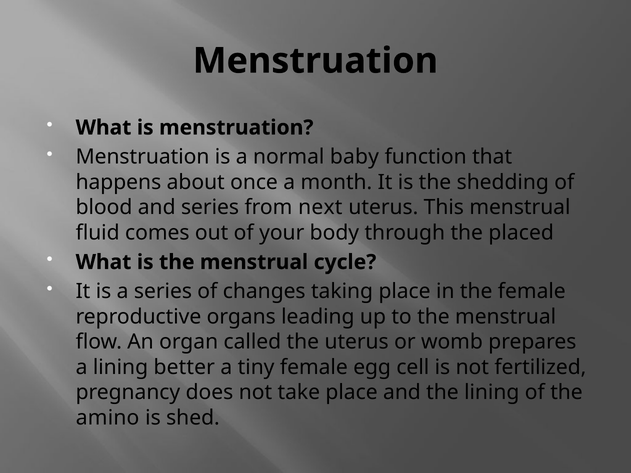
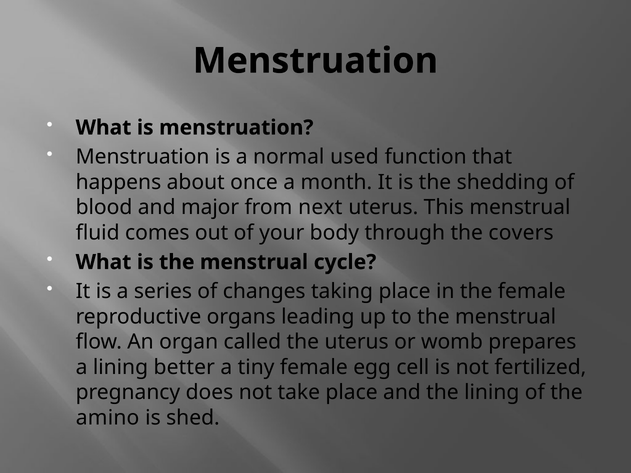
baby: baby -> used
and series: series -> major
placed: placed -> covers
